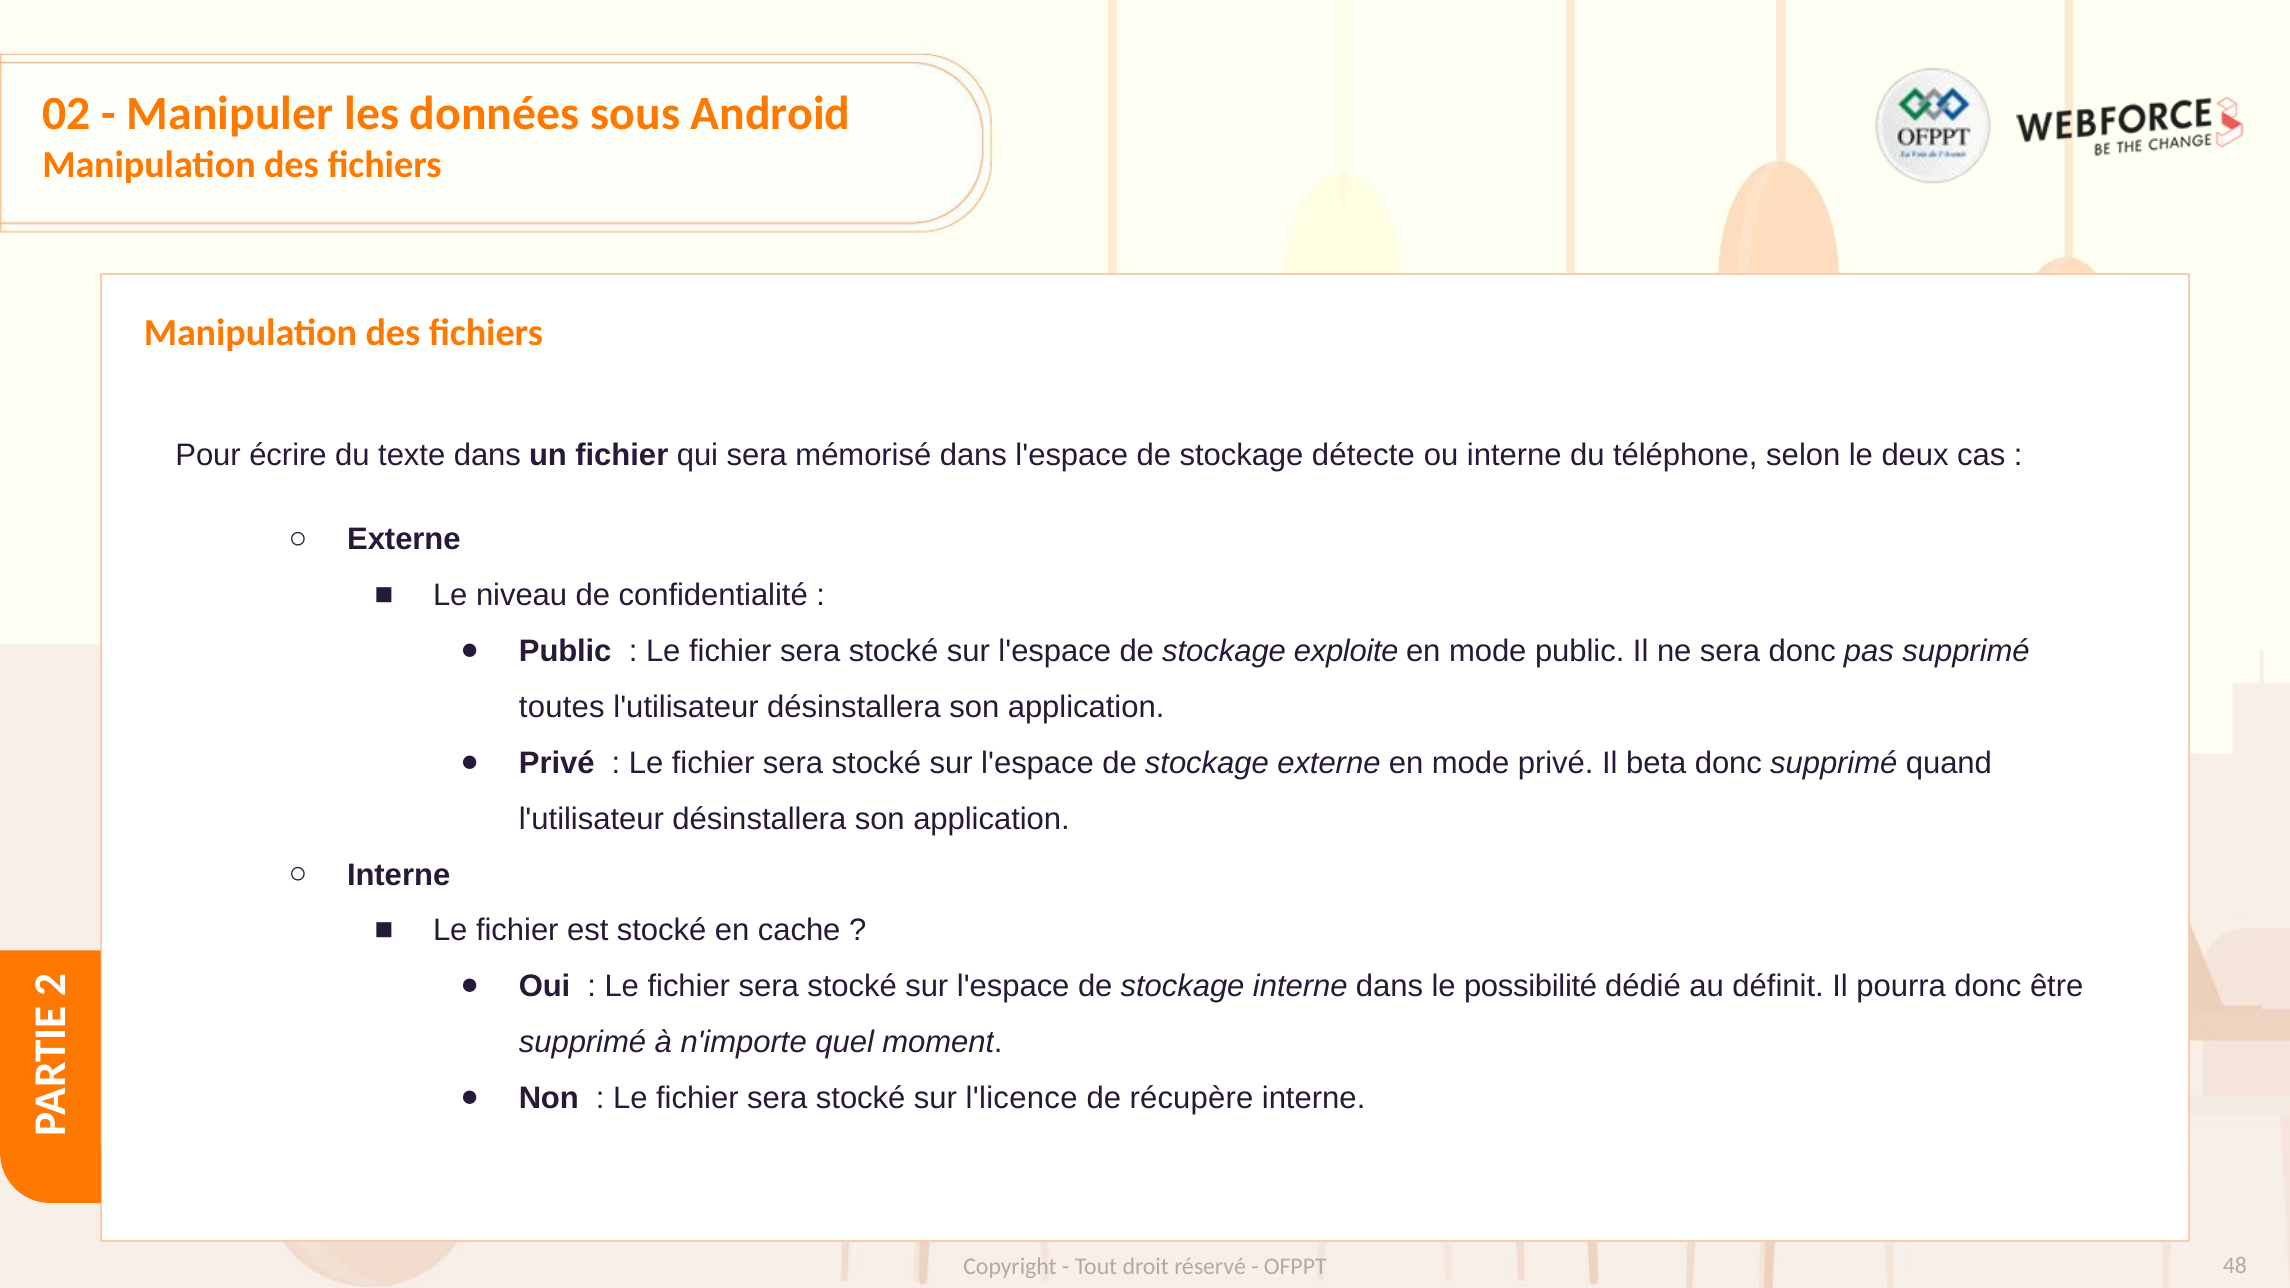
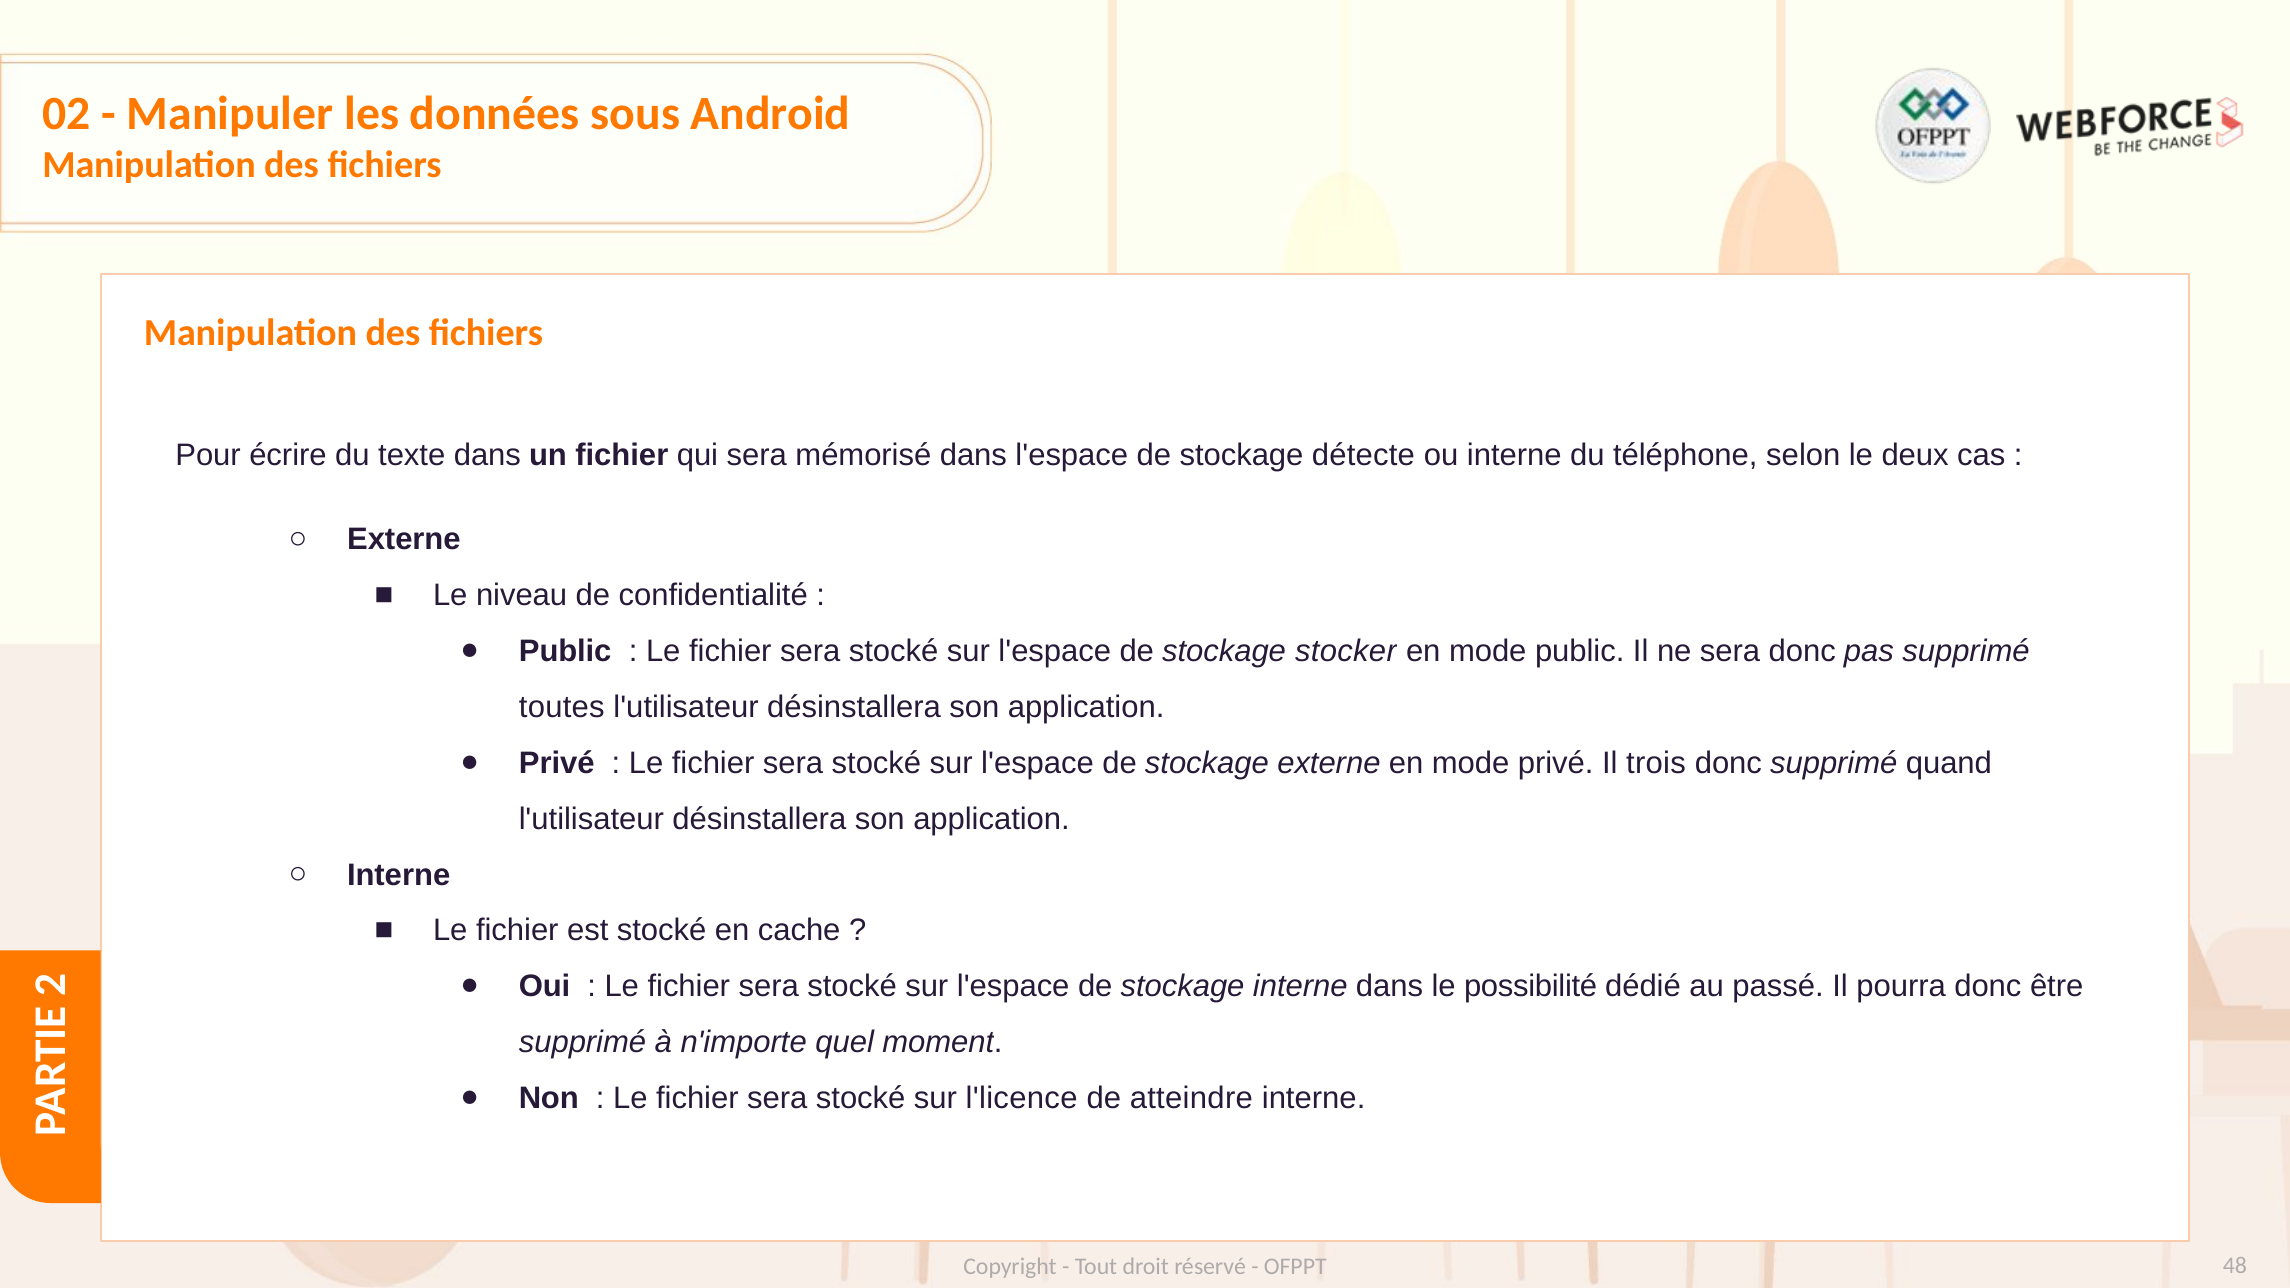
exploite: exploite -> stocker
beta: beta -> trois
définit: définit -> passé
récupère: récupère -> atteindre
